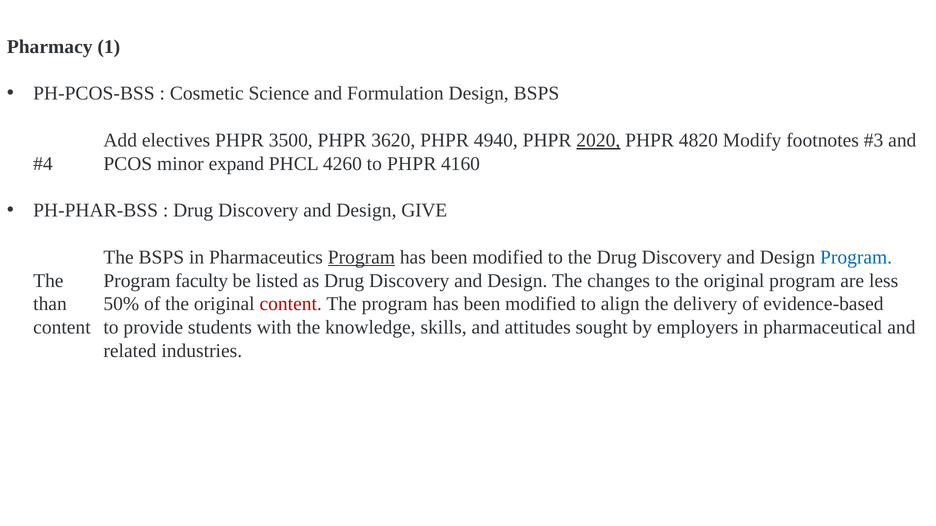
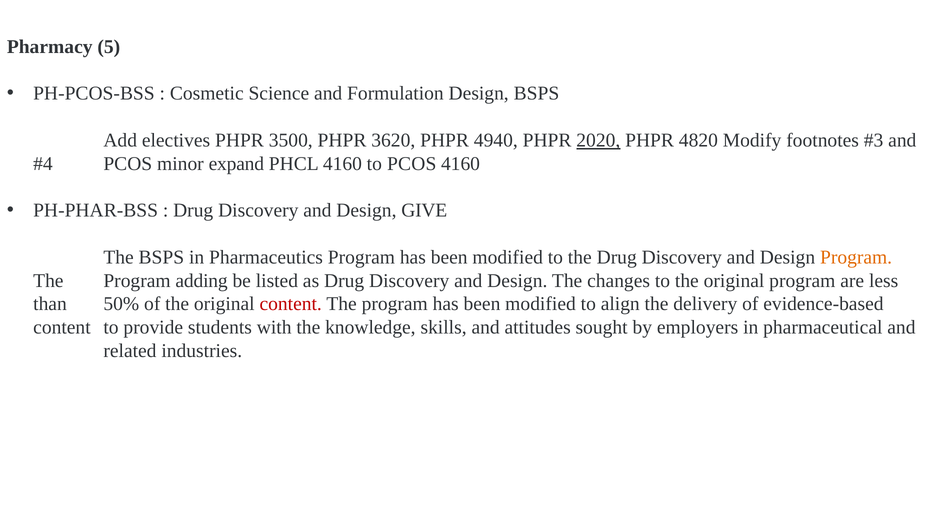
1: 1 -> 5
PHCL 4260: 4260 -> 4160
to PHPR: PHPR -> PCOS
Program at (361, 257) underline: present -> none
Program at (856, 257) colour: blue -> orange
faculty: faculty -> adding
